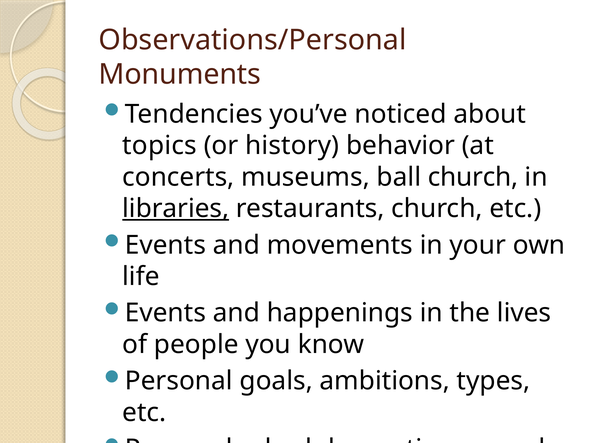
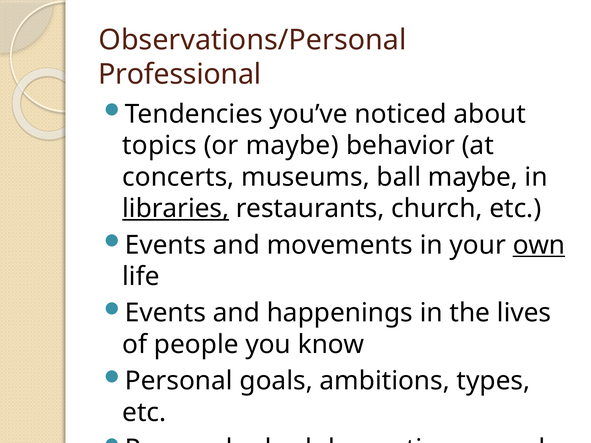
Monuments: Monuments -> Professional
or history: history -> maybe
ball church: church -> maybe
own underline: none -> present
